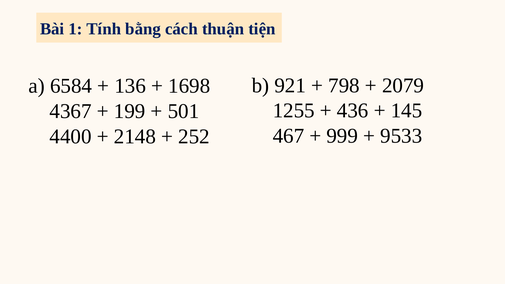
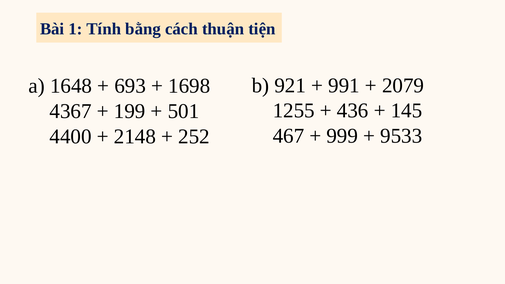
798: 798 -> 991
6584: 6584 -> 1648
136: 136 -> 693
